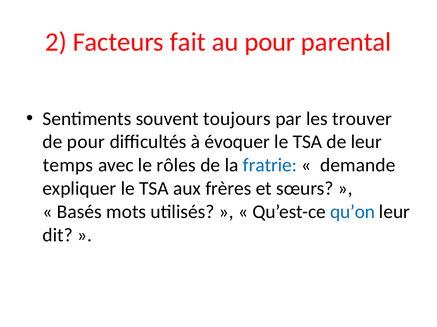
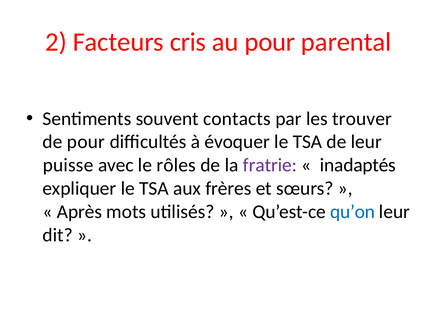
fait: fait -> cris
toujours: toujours -> contacts
temps: temps -> puisse
fratrie colour: blue -> purple
demande: demande -> inadaptés
Basés: Basés -> Après
